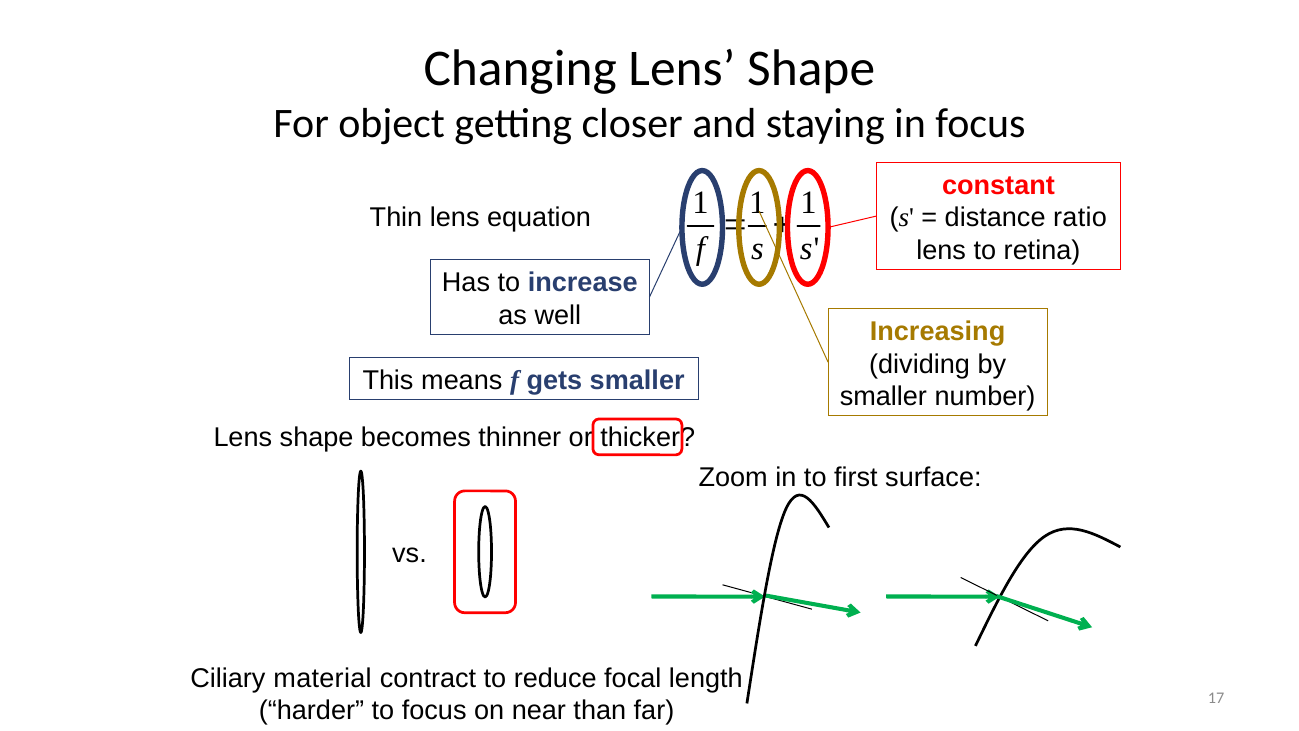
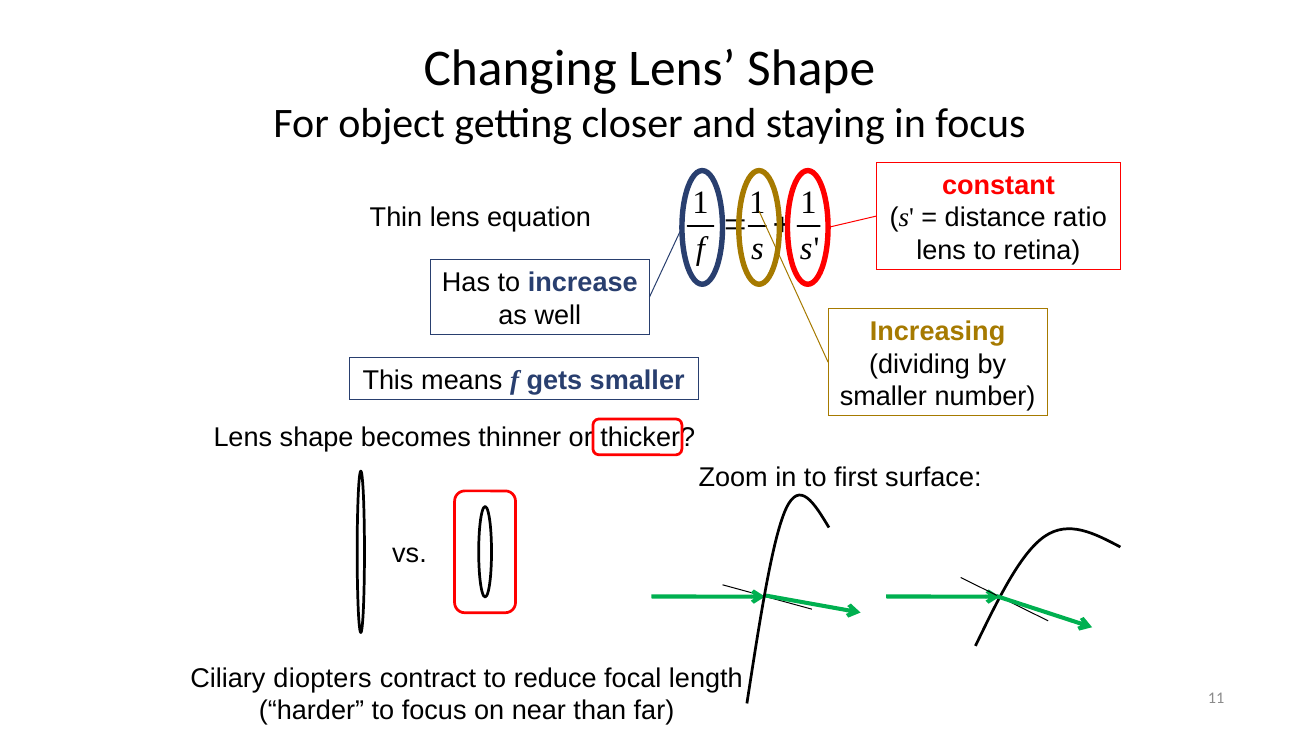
material: material -> diopters
17: 17 -> 11
